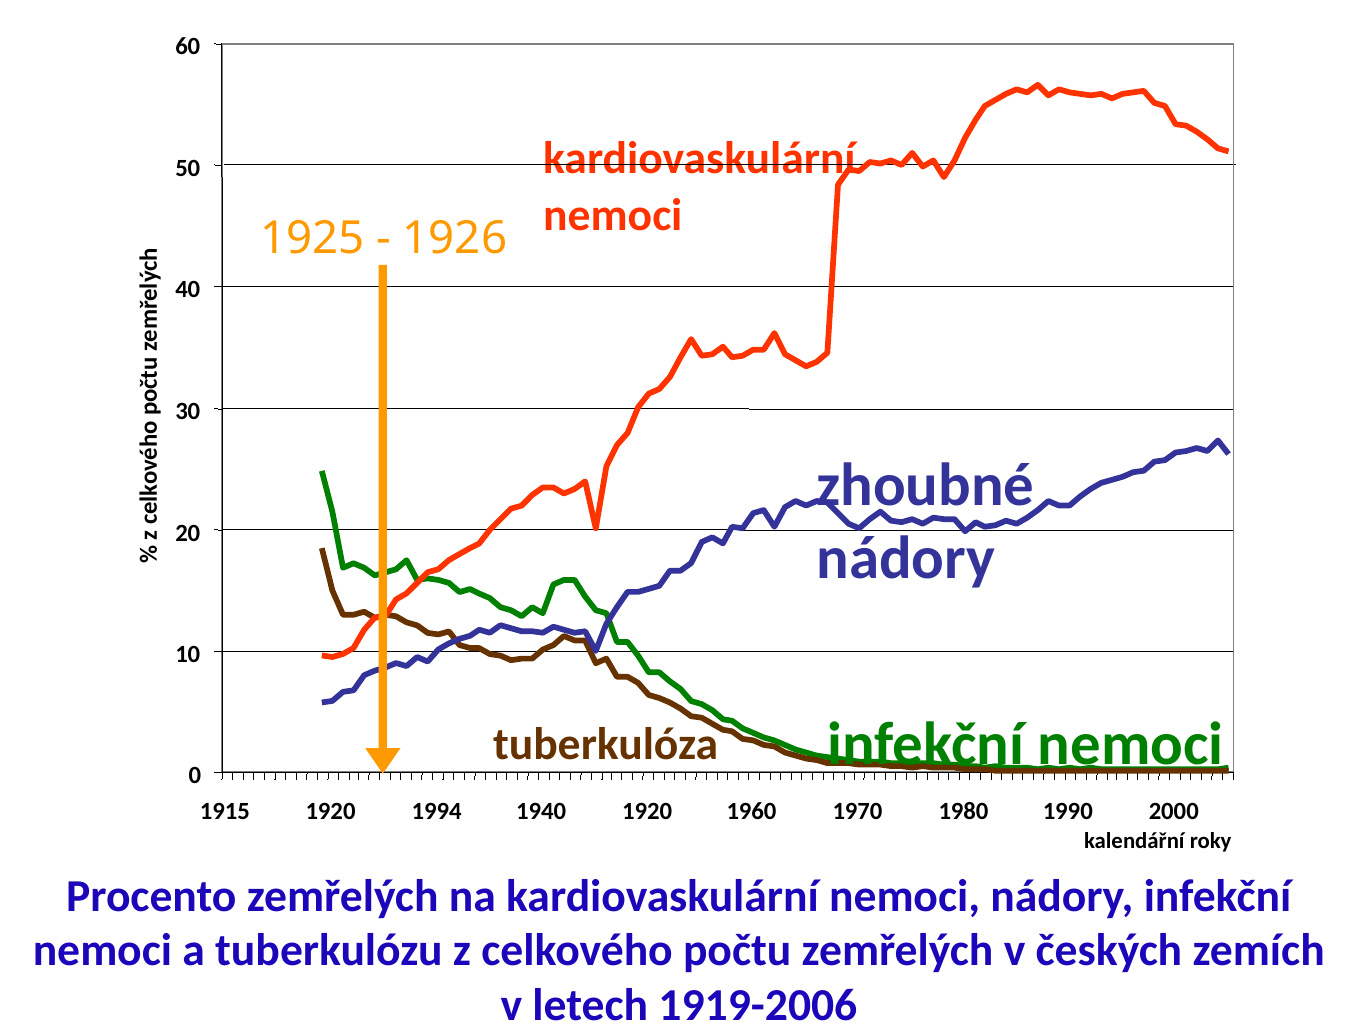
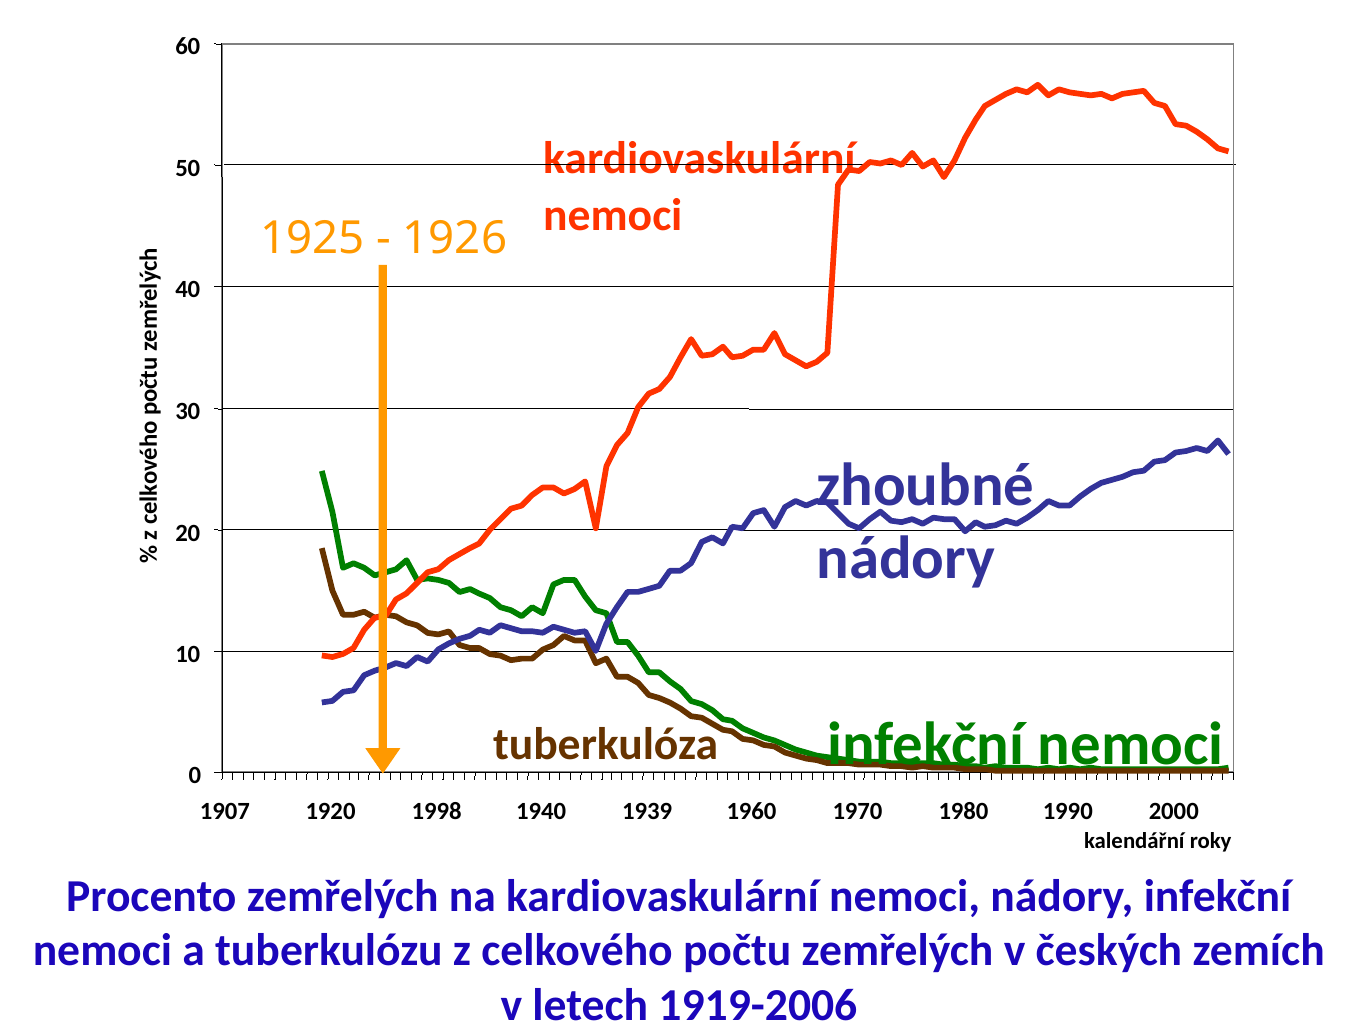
1915: 1915 -> 1907
1994: 1994 -> 1998
1940 1920: 1920 -> 1939
